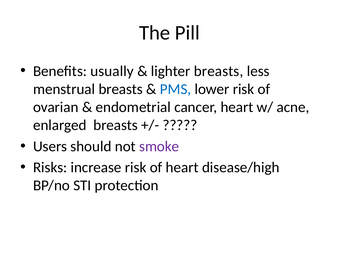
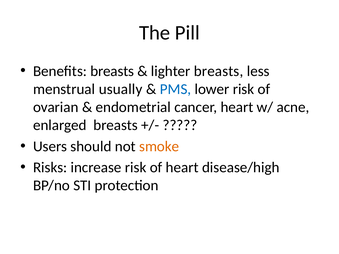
Benefits usually: usually -> breasts
menstrual breasts: breasts -> usually
smoke colour: purple -> orange
